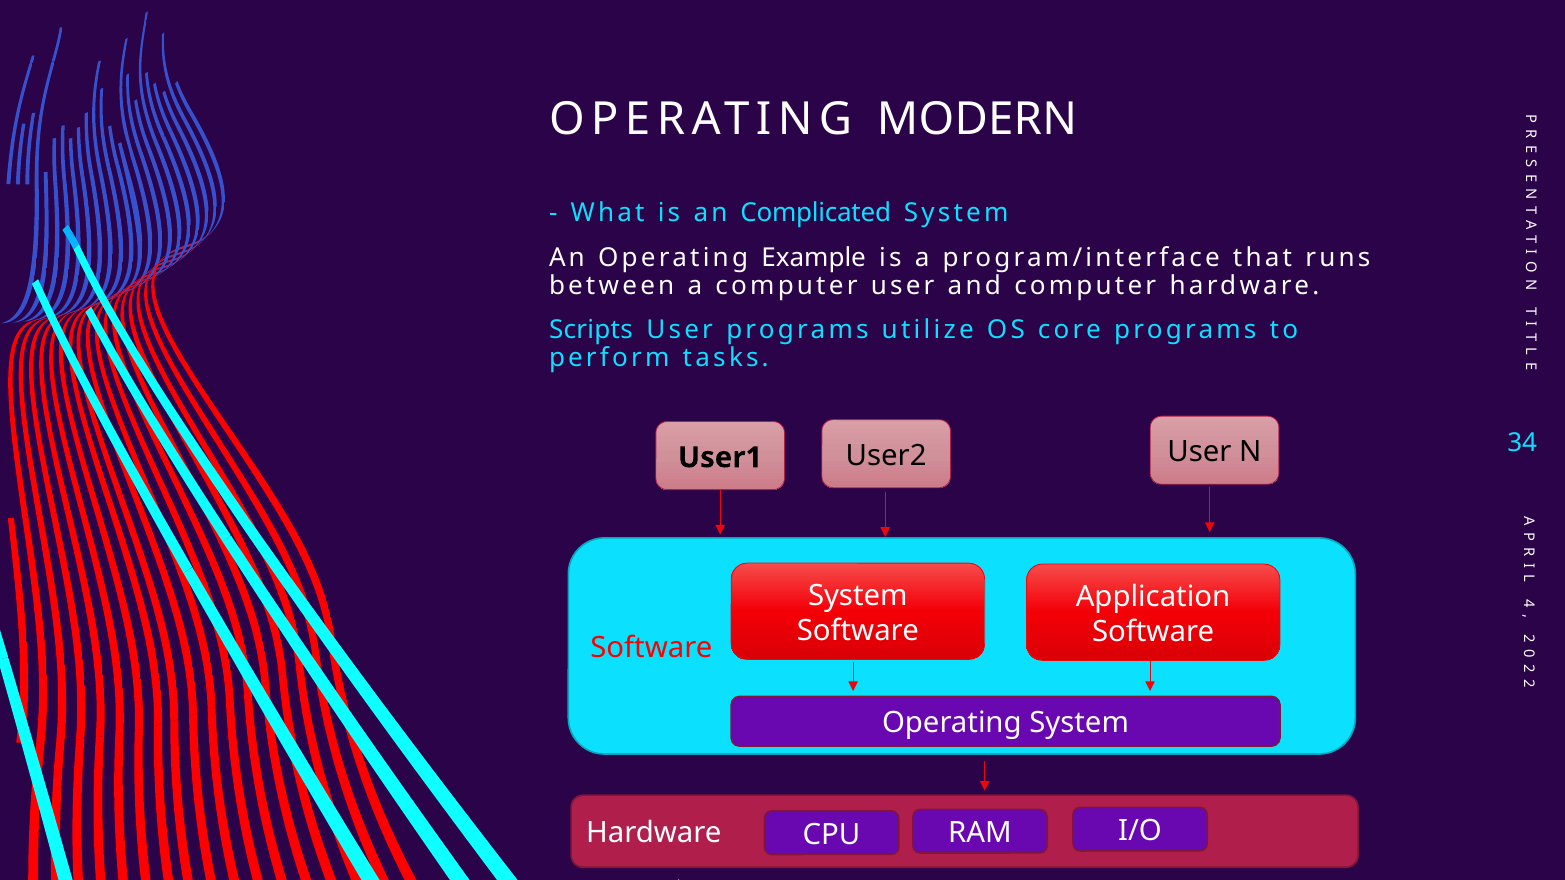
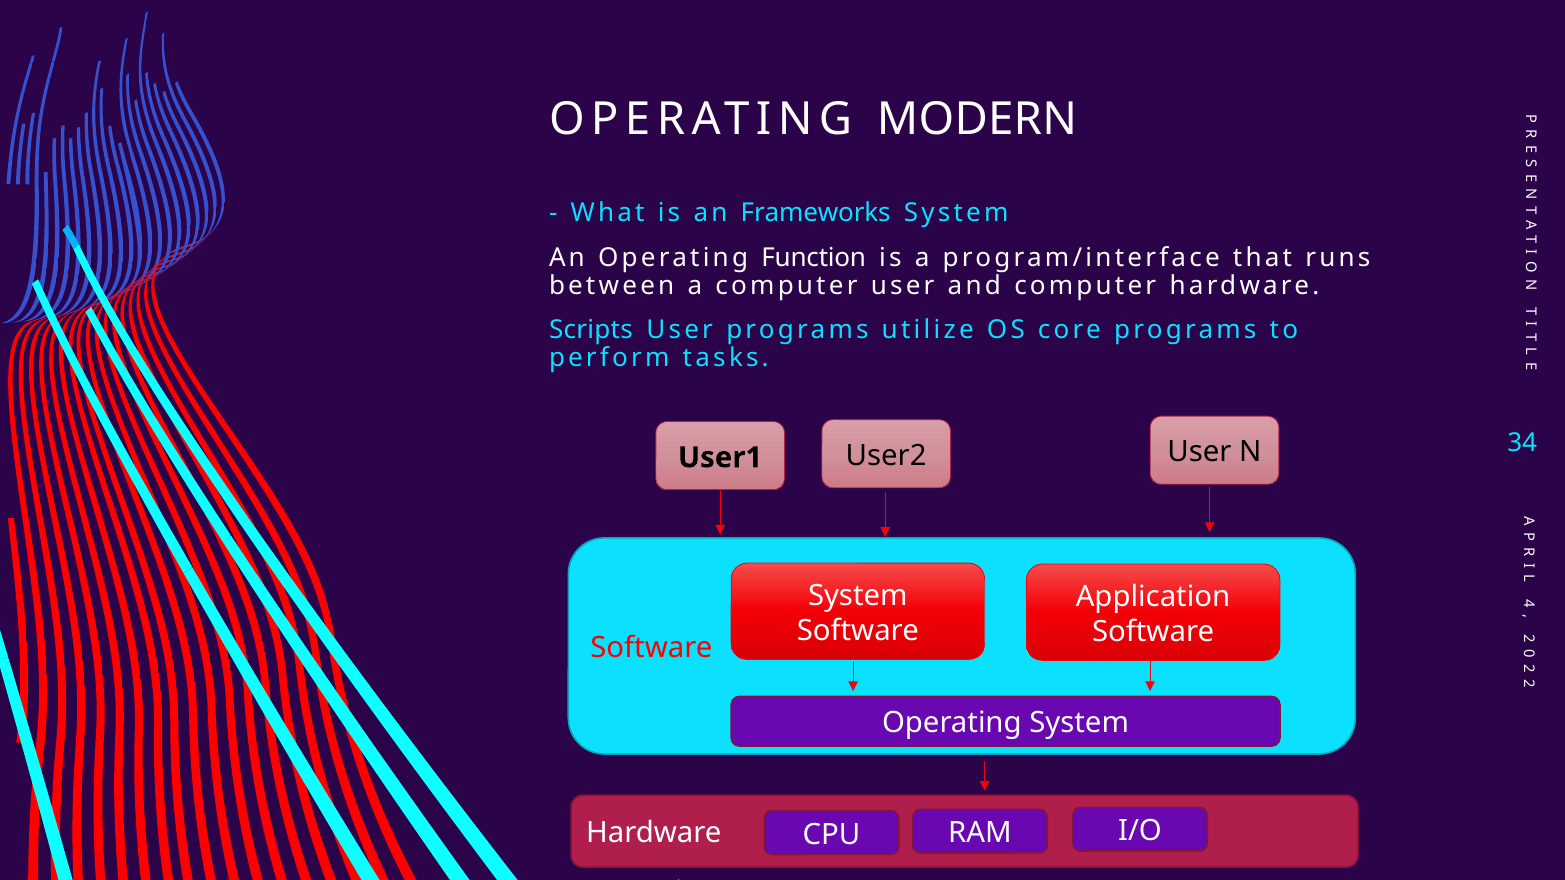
Complicated: Complicated -> Frameworks
Example: Example -> Function
